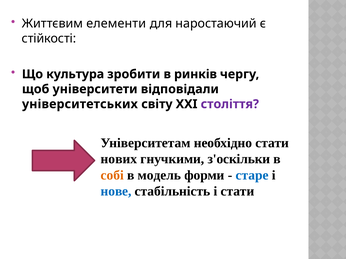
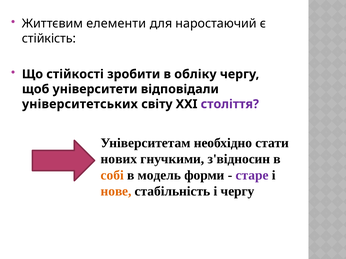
стійкості: стійкості -> стійкість
культура: культура -> стійкості
ринків: ринків -> обліку
з'оскільки: з'оскільки -> з'відносин
старе colour: blue -> purple
нове colour: blue -> orange
і стати: стати -> чергу
